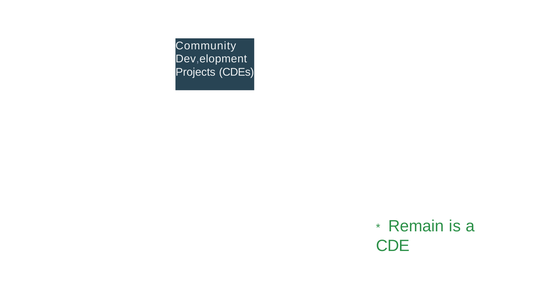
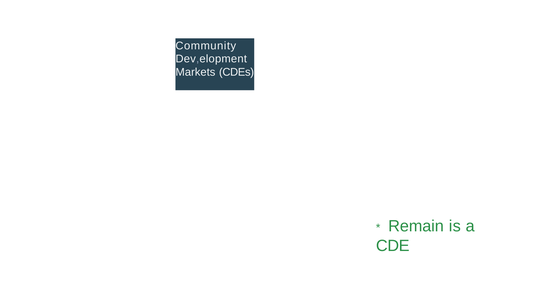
Projects: Projects -> Markets
